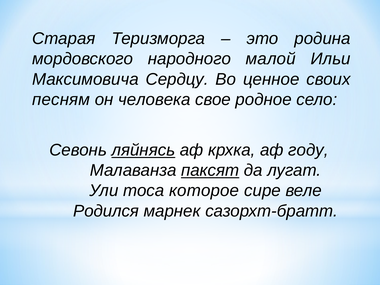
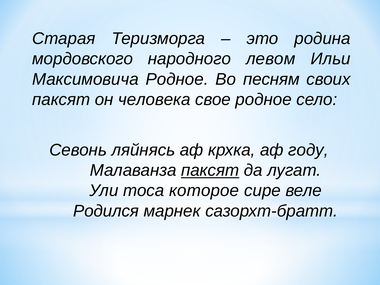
малой: малой -> левом
Максимовича Сердцу: Сердцу -> Родное
ценное: ценное -> песням
песням at (61, 99): песням -> паксят
ляйнясь underline: present -> none
